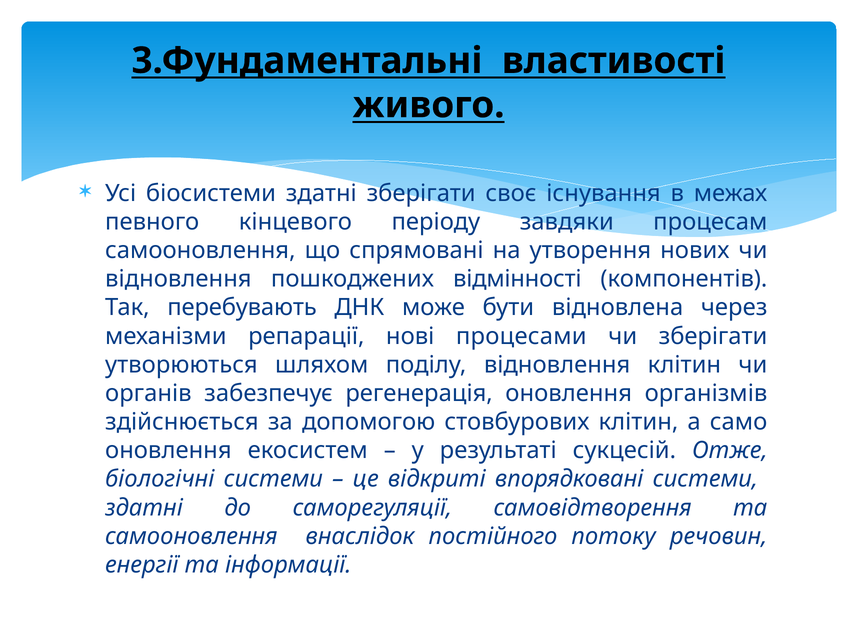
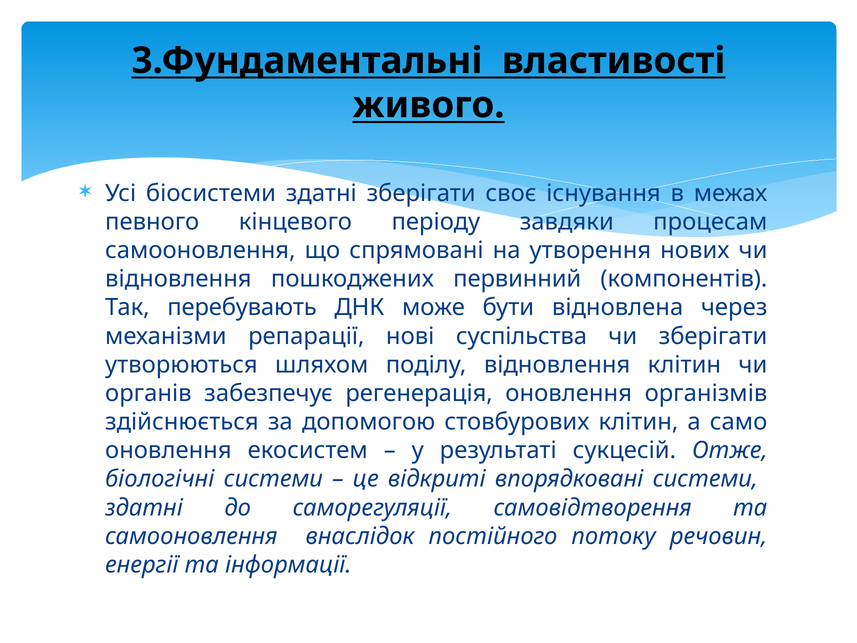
відмінності: відмінності -> первинний
процесами: процесами -> суспільства
